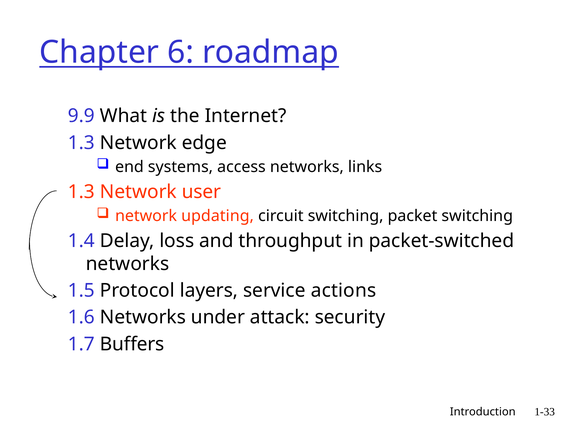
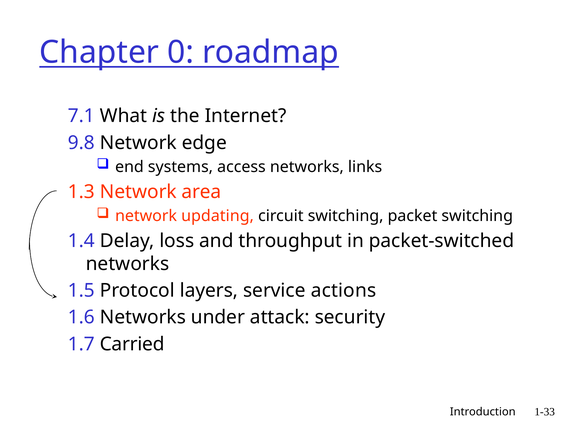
6: 6 -> 0
9.9: 9.9 -> 7.1
1.3 at (81, 143): 1.3 -> 9.8
user: user -> area
Buffers: Buffers -> Carried
